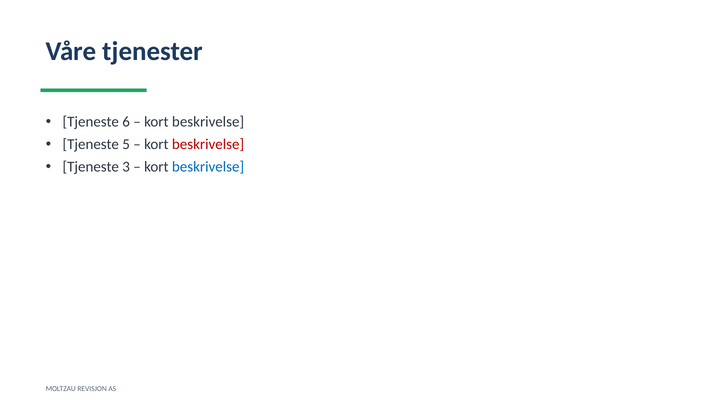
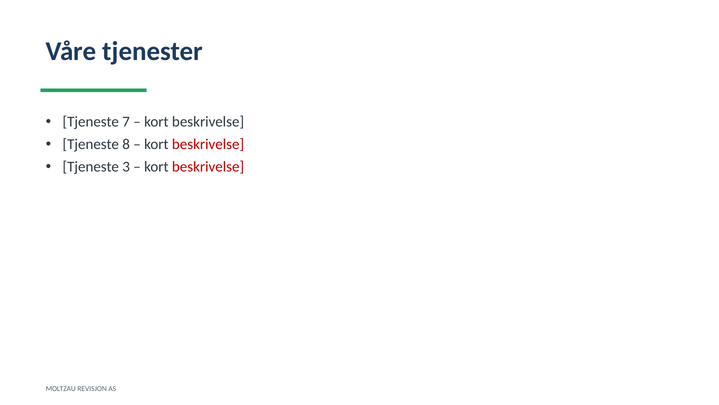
6: 6 -> 7
5: 5 -> 8
beskrivelse at (208, 167) colour: blue -> red
